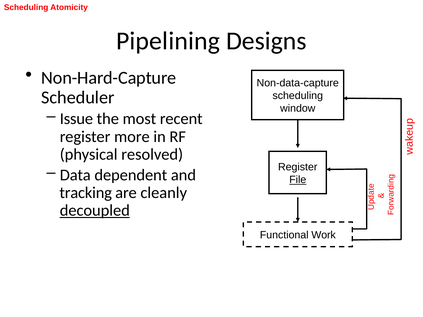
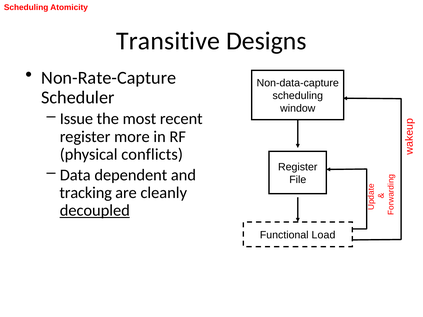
Pipelining: Pipelining -> Transitive
Non-Hard-Capture: Non-Hard-Capture -> Non-Rate-Capture
resolved: resolved -> conflicts
File underline: present -> none
Work: Work -> Load
